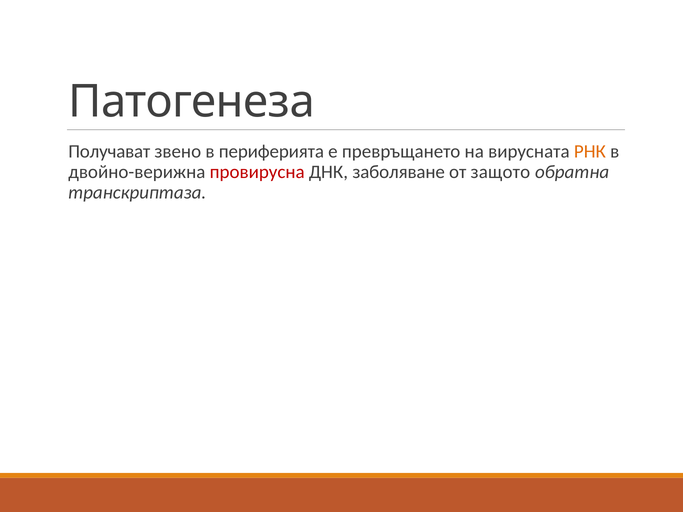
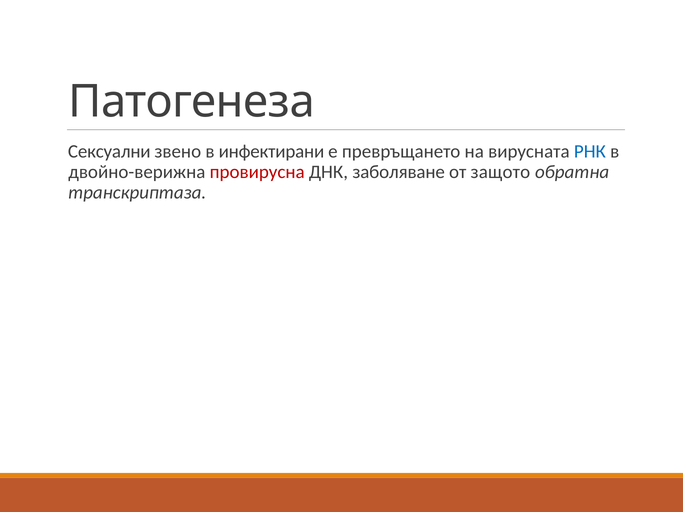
Получават: Получават -> Сексуални
периферията: периферията -> инфектирани
РНК colour: orange -> blue
